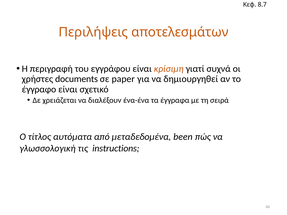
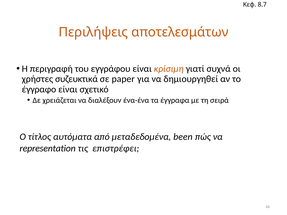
documents: documents -> συζευκτικά
γλωσσολογική: γλωσσολογική -> representation
instructions: instructions -> επιστρέφει
